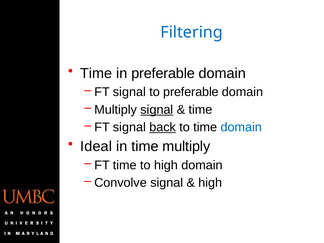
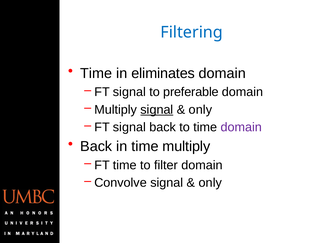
in preferable: preferable -> eliminates
time at (201, 110): time -> only
back at (163, 127) underline: present -> none
domain at (241, 127) colour: blue -> purple
Ideal at (96, 146): Ideal -> Back
to high: high -> filter
high at (210, 183): high -> only
